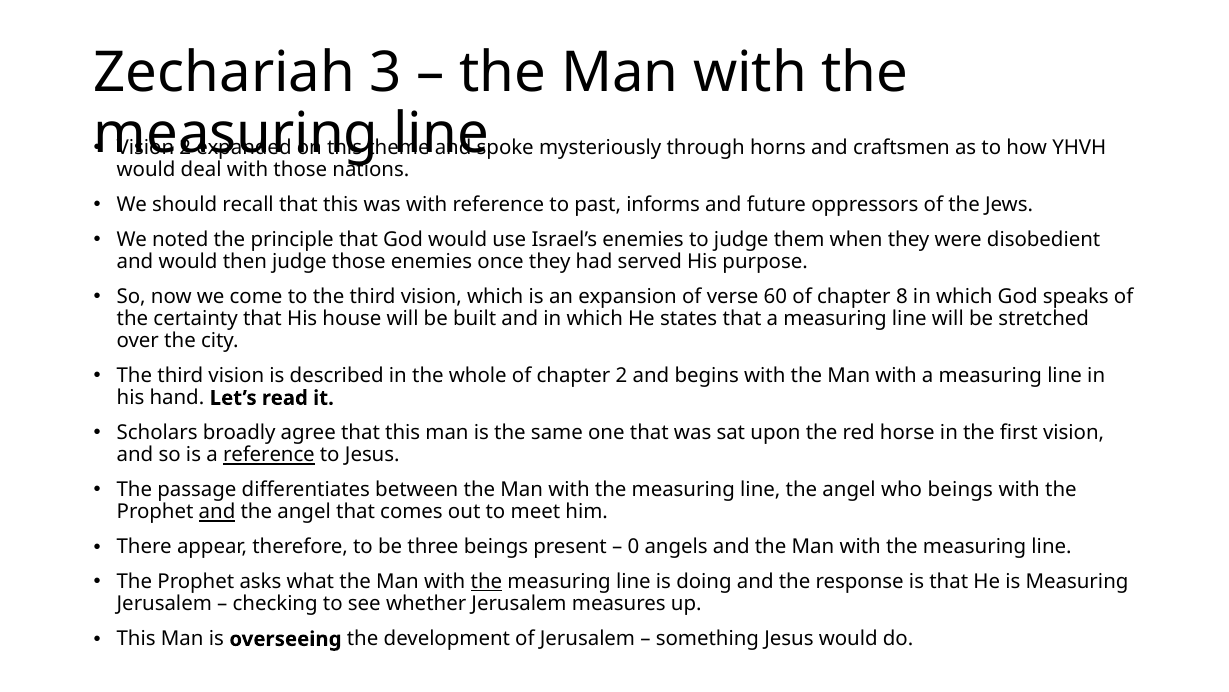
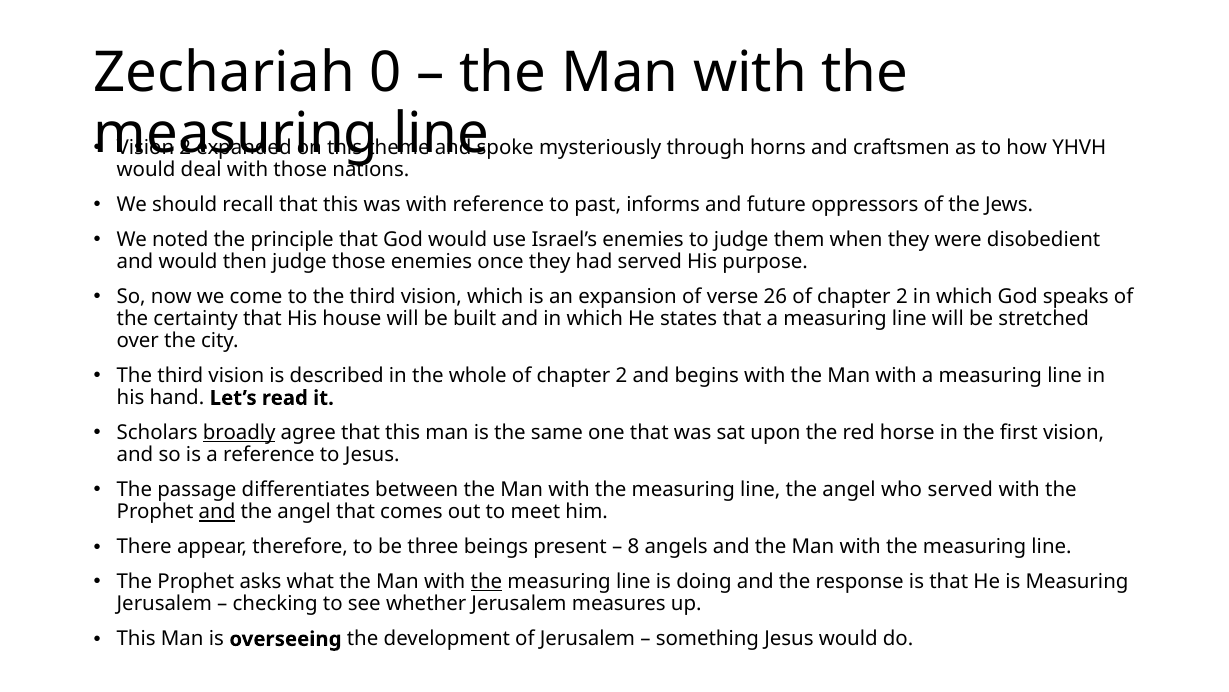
3: 3 -> 0
60: 60 -> 26
8 at (902, 296): 8 -> 2
broadly underline: none -> present
reference at (269, 455) underline: present -> none
who beings: beings -> served
0: 0 -> 8
